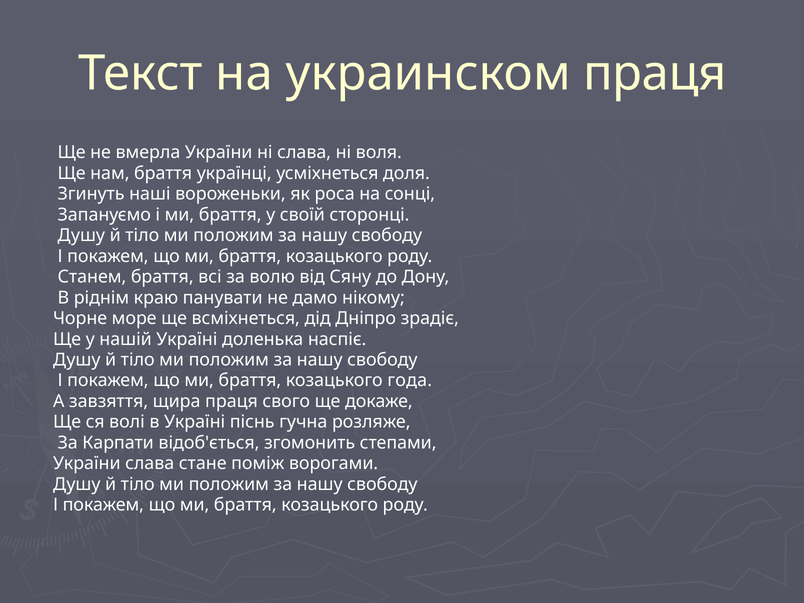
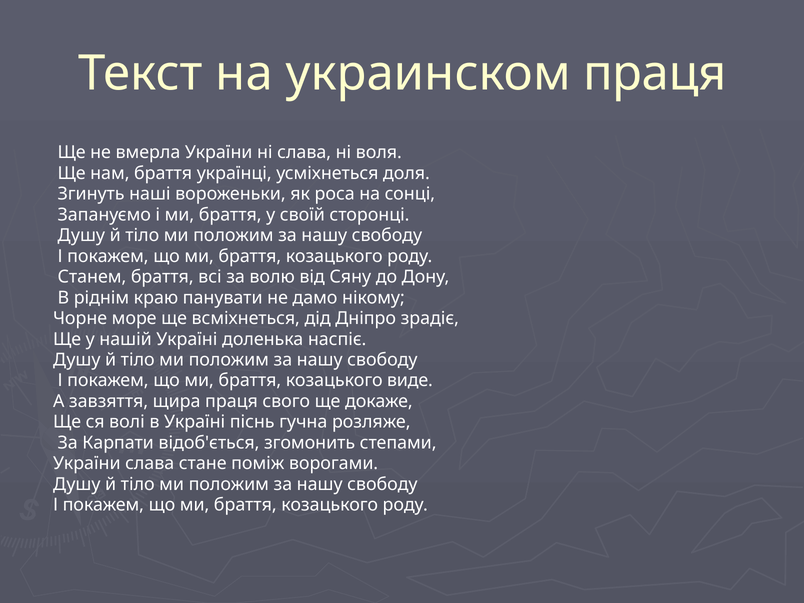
года: года -> виде
